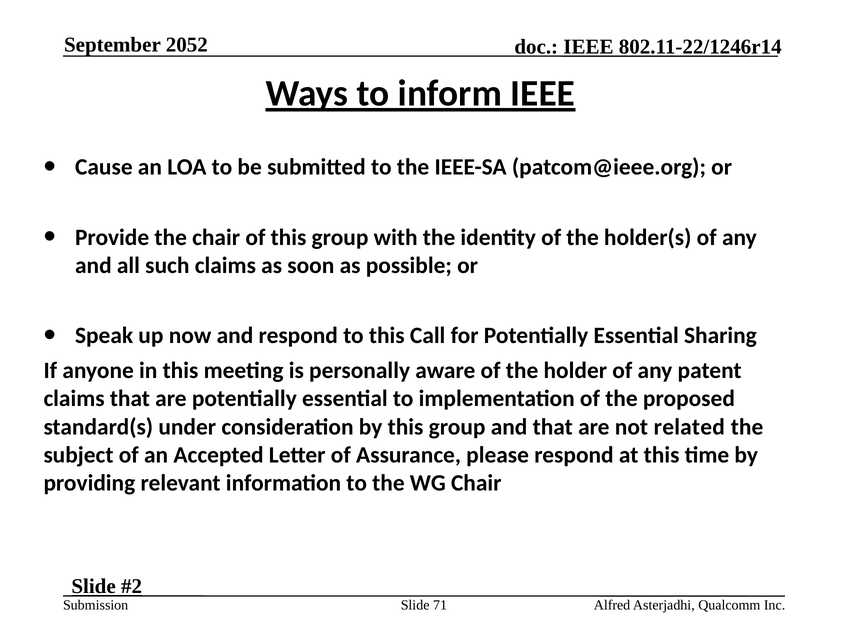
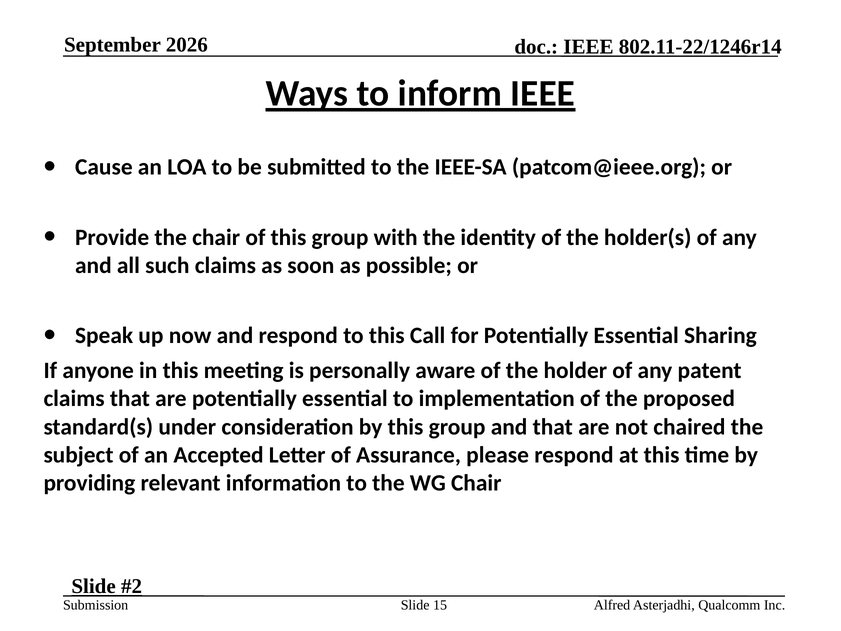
2052: 2052 -> 2026
related: related -> chaired
71: 71 -> 15
